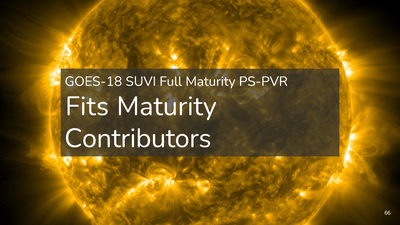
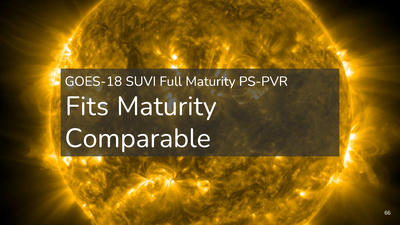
Contributors: Contributors -> Comparable
